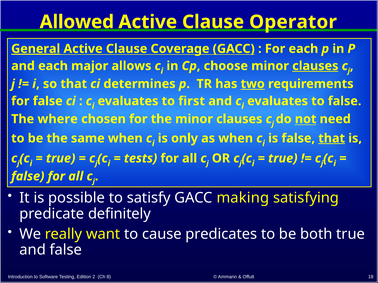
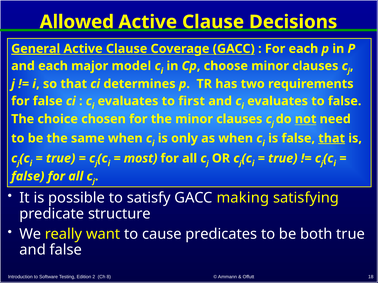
Operator: Operator -> Decisions
allows: allows -> model
clauses at (315, 66) underline: present -> none
two underline: present -> none
where: where -> choice
tests: tests -> most
definitely: definitely -> structure
